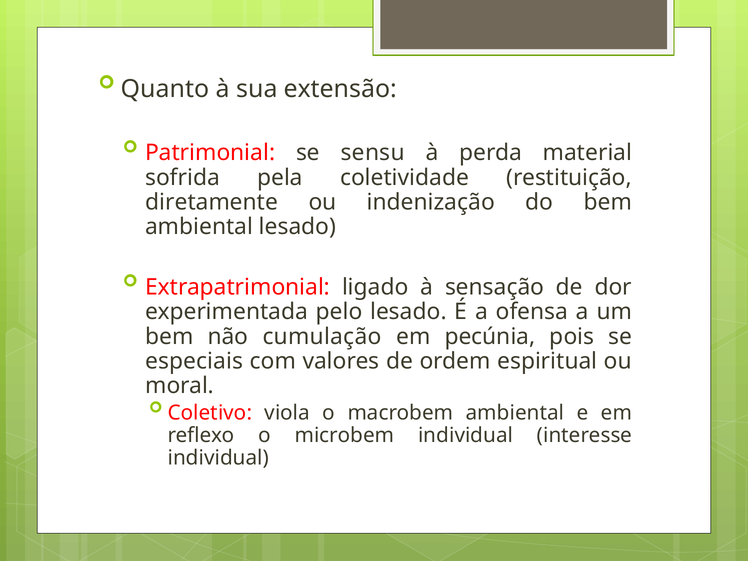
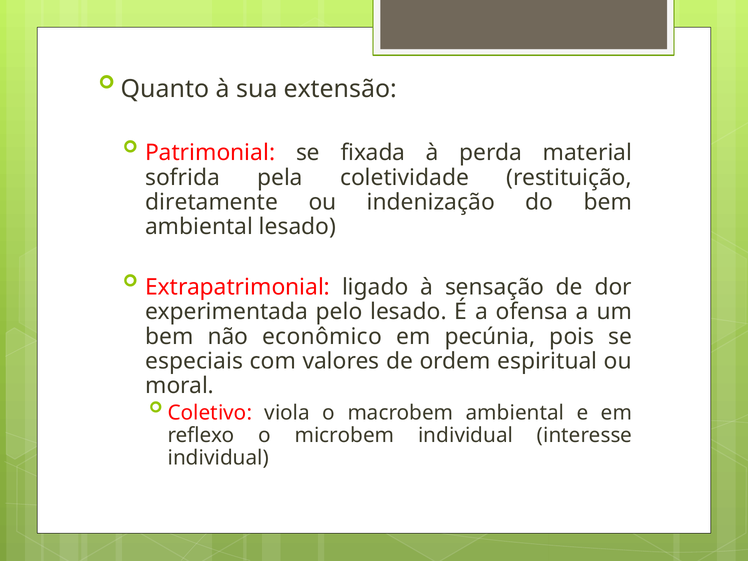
sensu: sensu -> fixada
cumulação: cumulação -> econômico
